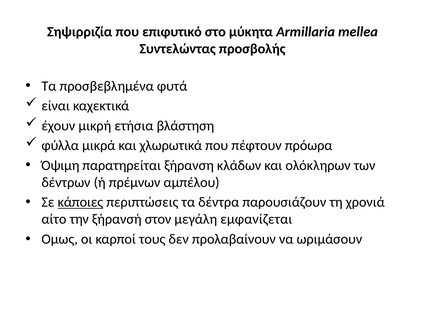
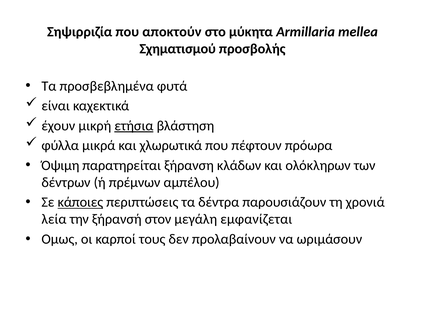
επιφυτικό: επιφυτικό -> αποκτούν
Συντελώντας: Συντελώντας -> Σχηματισμού
ετήσια underline: none -> present
αίτο: αίτο -> λεία
